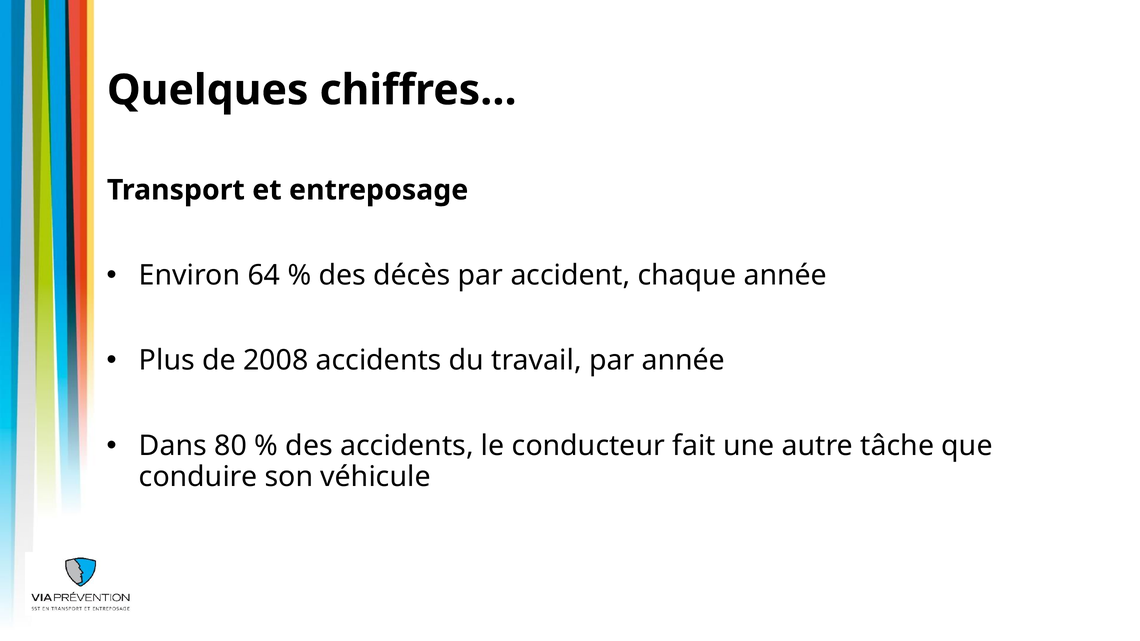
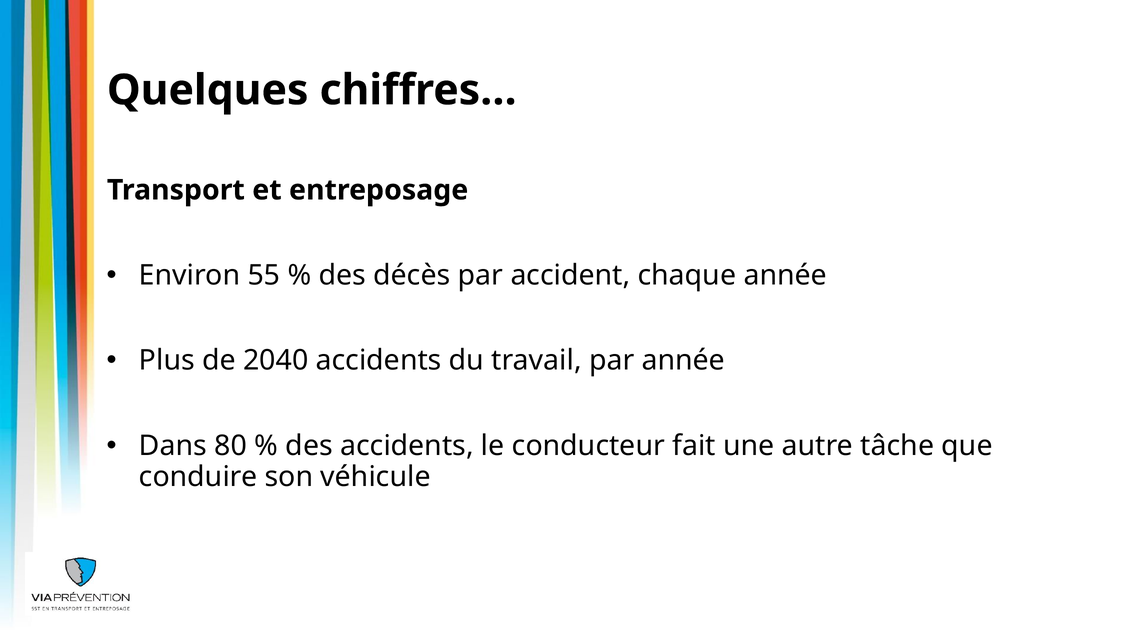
64: 64 -> 55
2008: 2008 -> 2040
